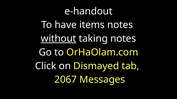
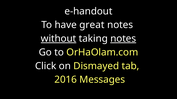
items: items -> great
notes at (123, 39) underline: none -> present
2067: 2067 -> 2016
